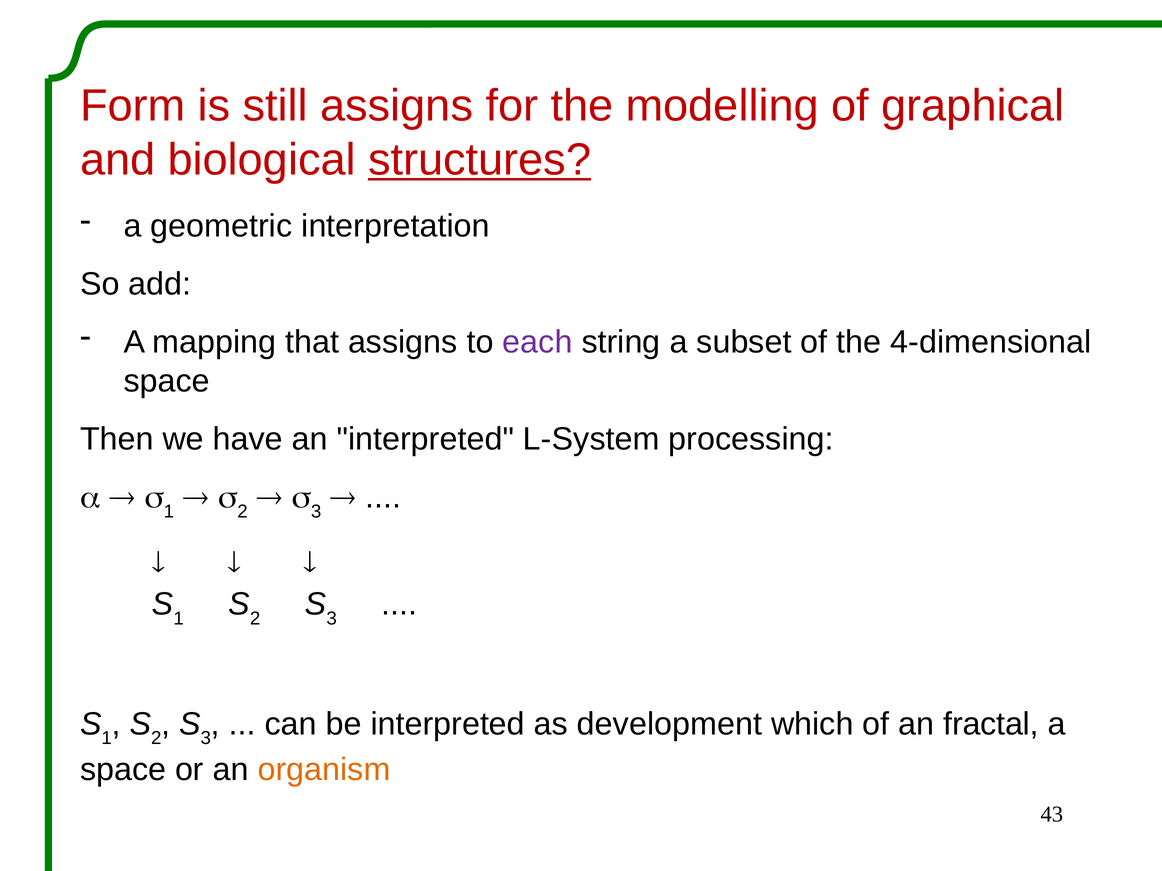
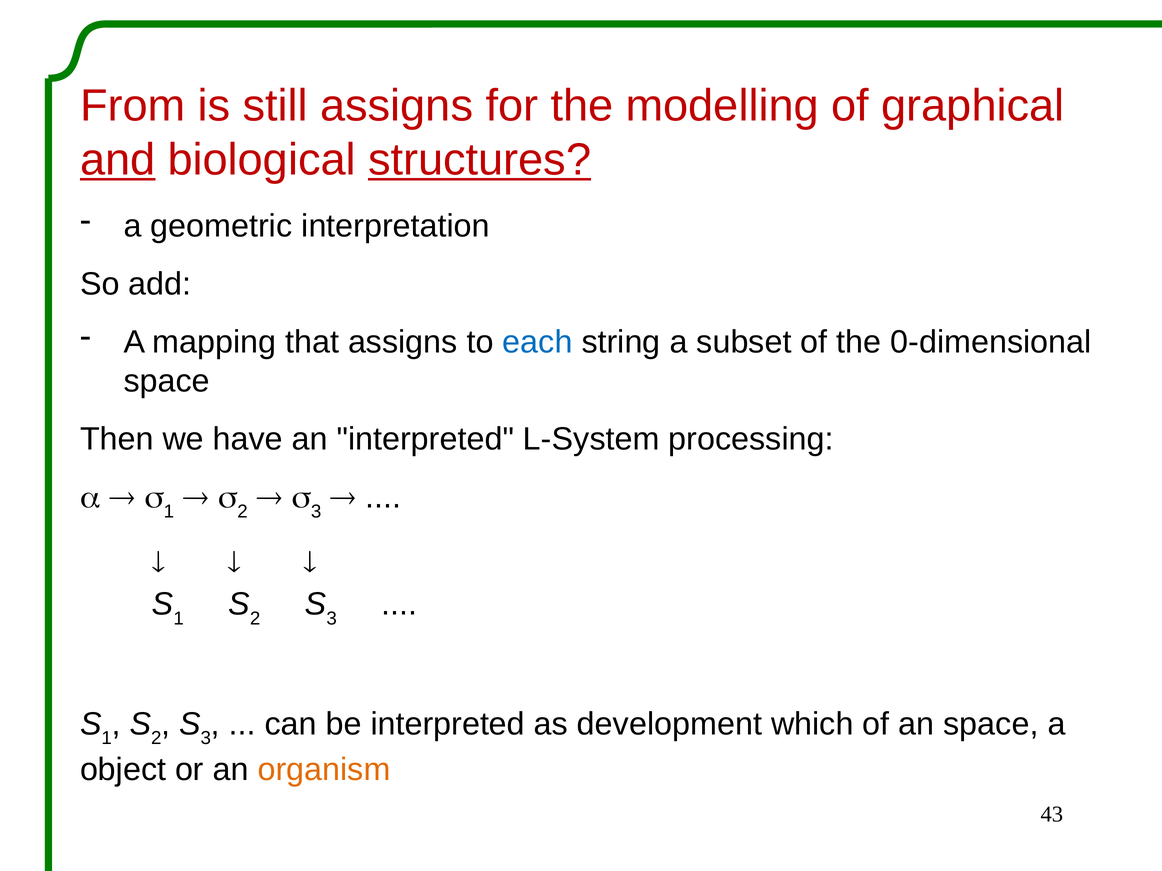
Form: Form -> From
and underline: none -> present
each colour: purple -> blue
4-dimensional: 4-dimensional -> 0-dimensional
an fractal: fractal -> space
space at (123, 770): space -> object
